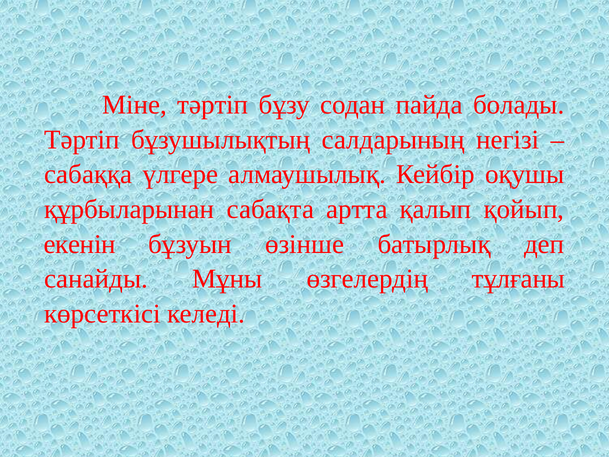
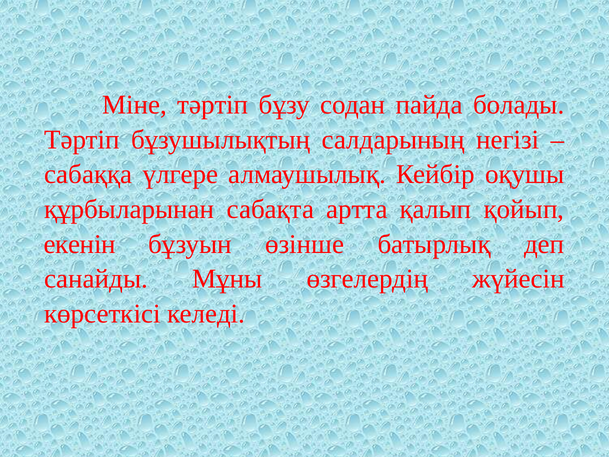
тұлғаны: тұлғаны -> жүйесін
